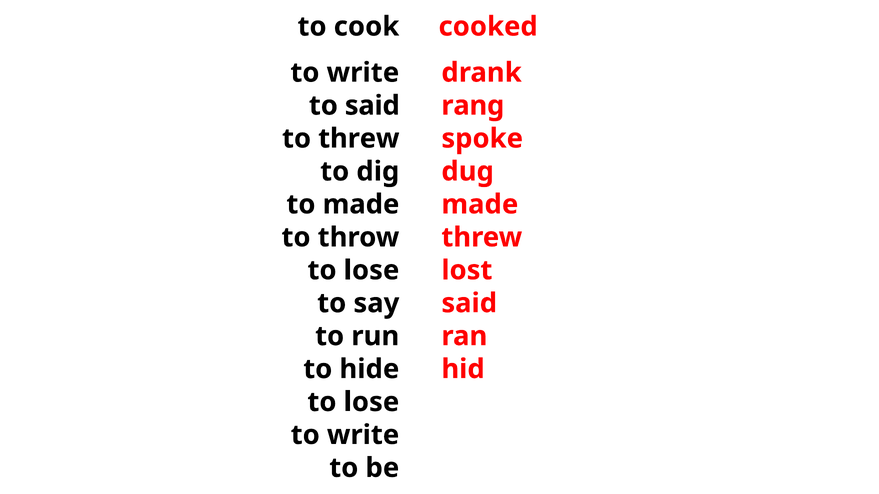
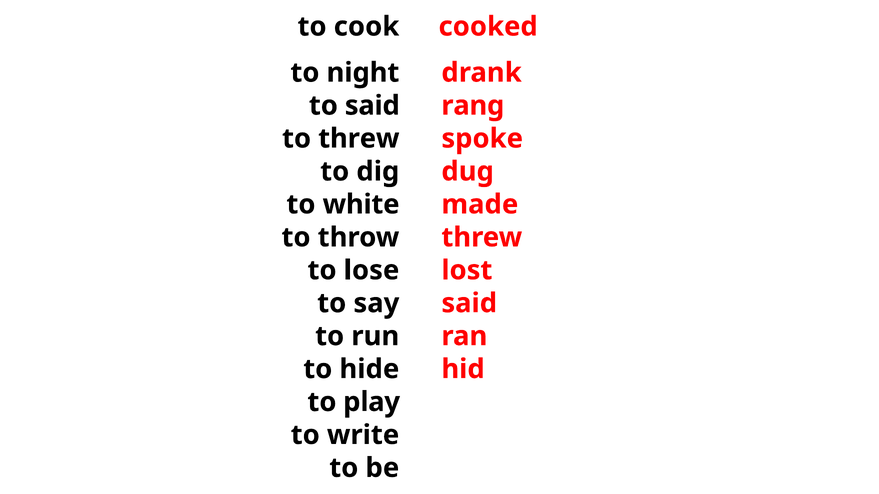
write at (363, 73): write -> night
to made: made -> white
lose at (371, 402): lose -> play
